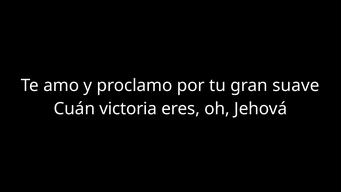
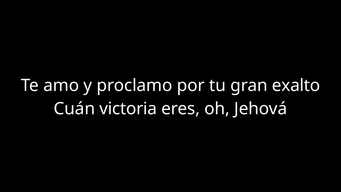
suave: suave -> exalto
